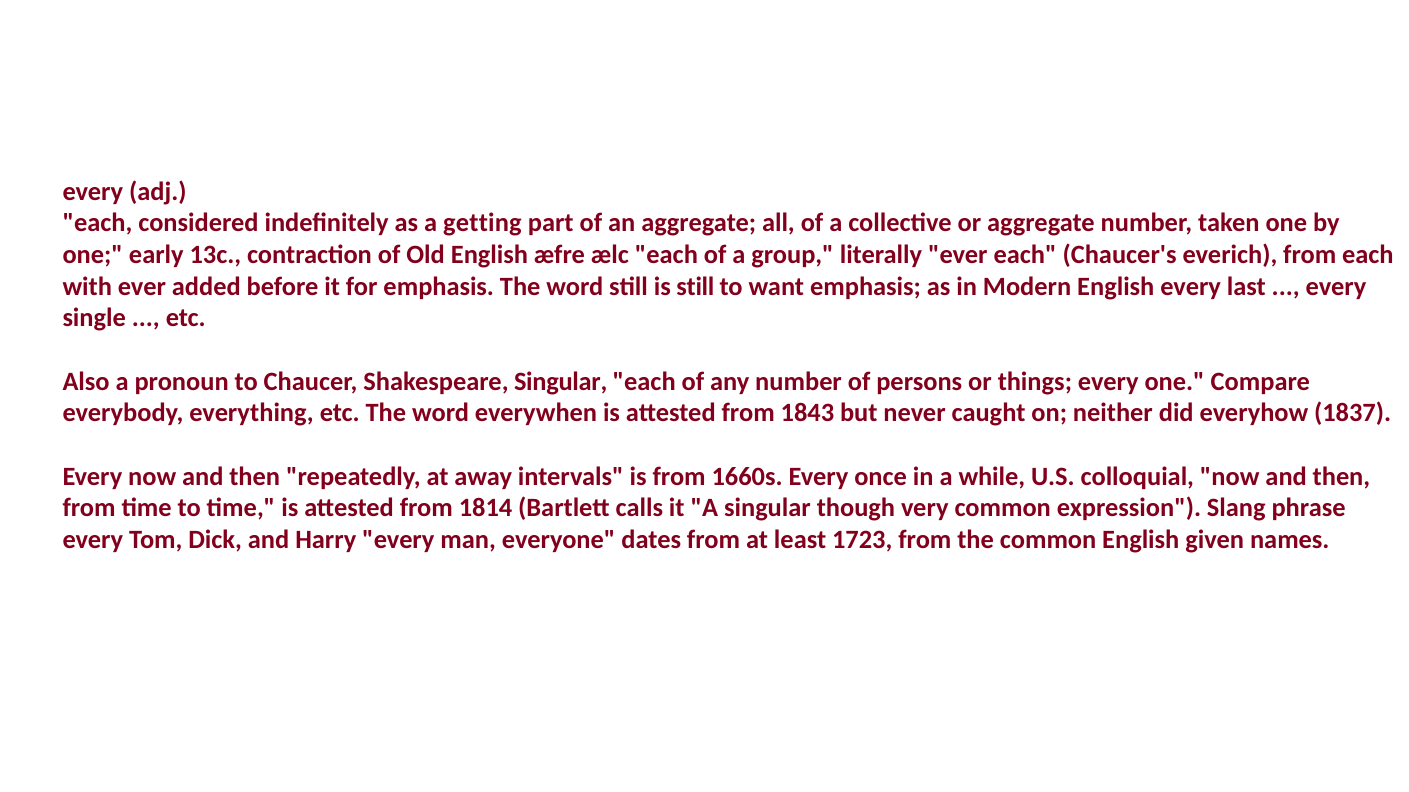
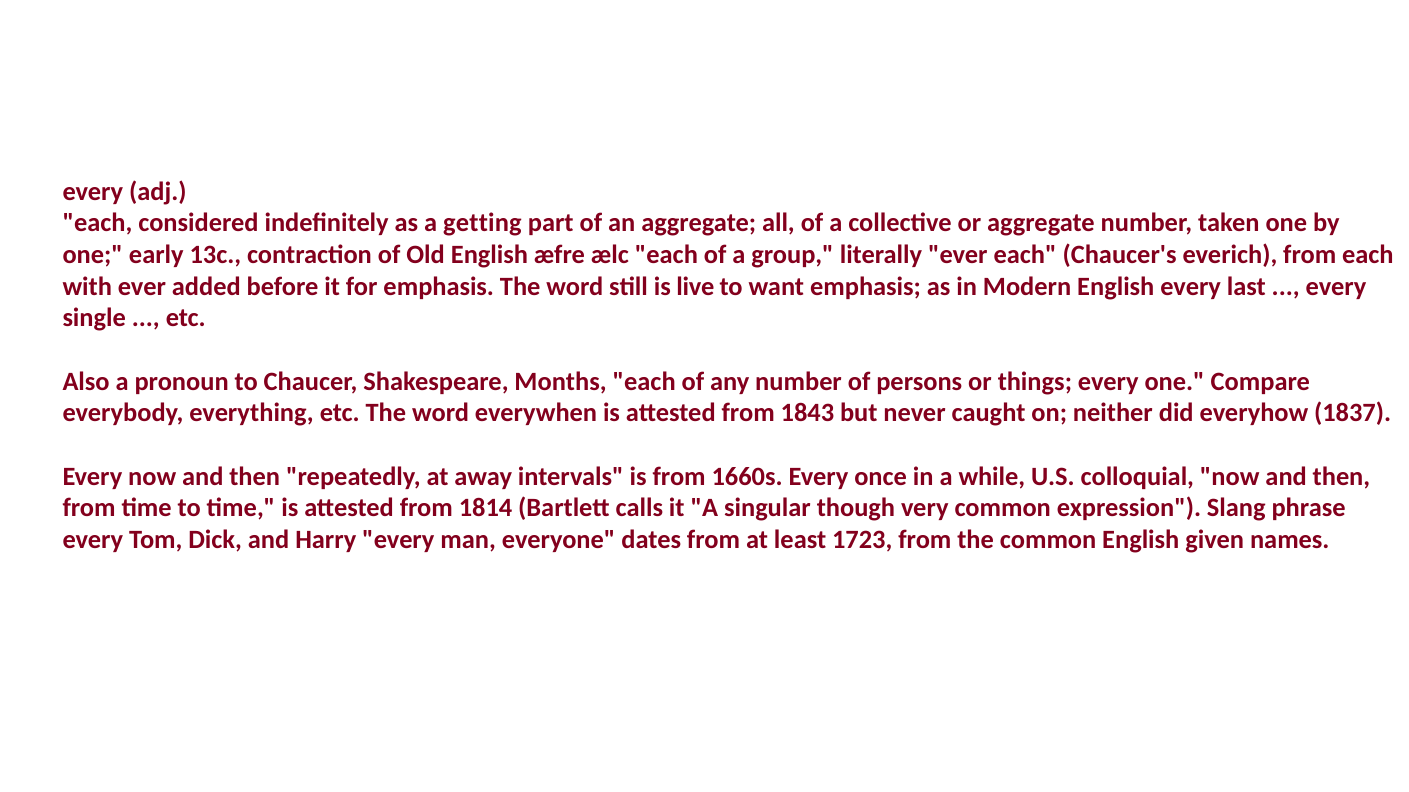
is still: still -> live
Shakespeare Singular: Singular -> Months
